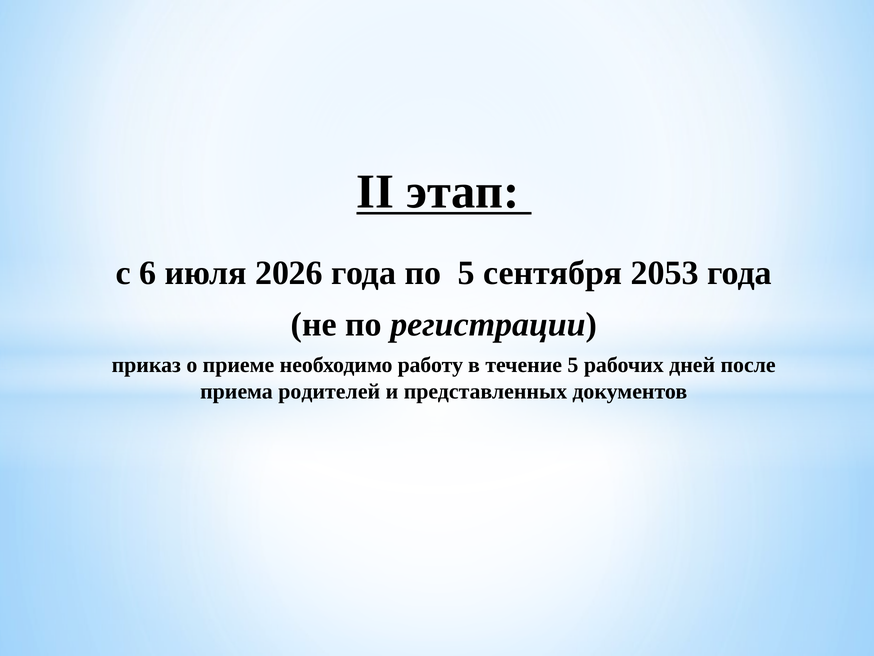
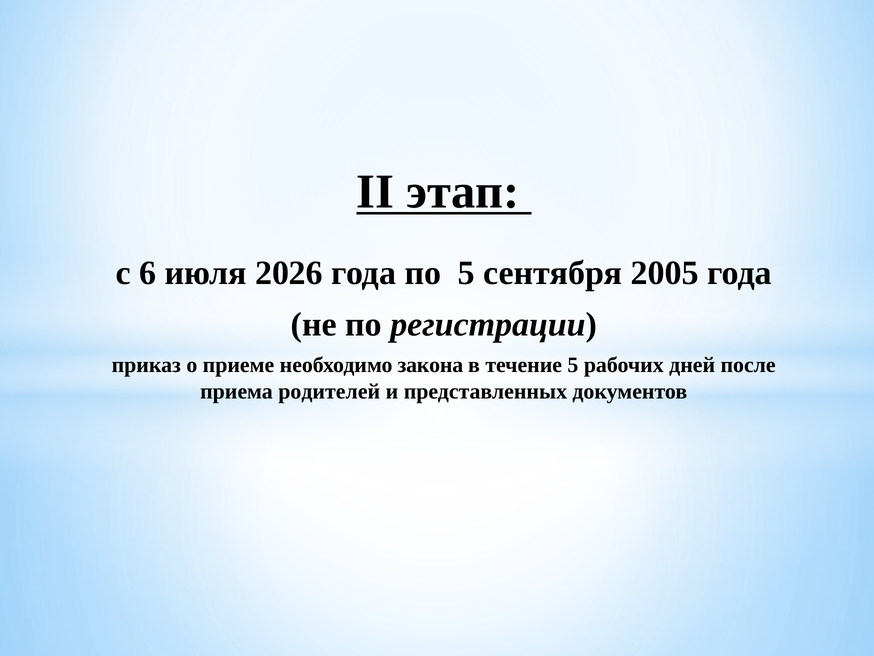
2053: 2053 -> 2005
работу: работу -> закона
